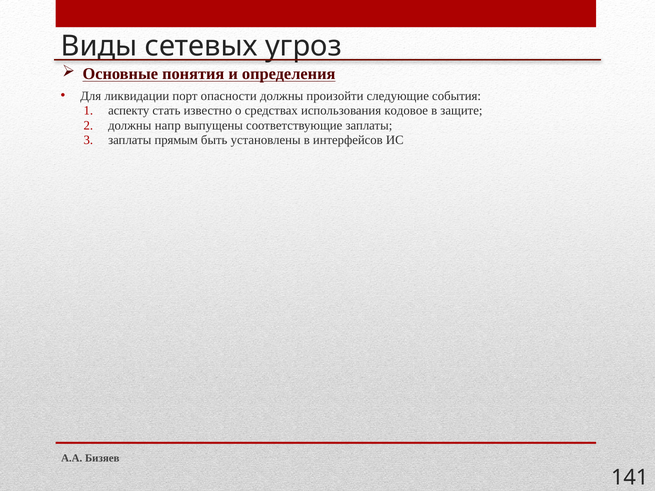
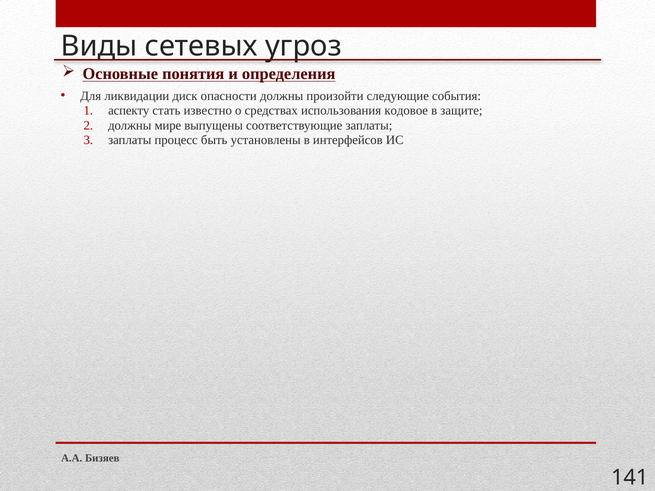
порт: порт -> диск
напр: напр -> мире
прямым: прямым -> процесс
